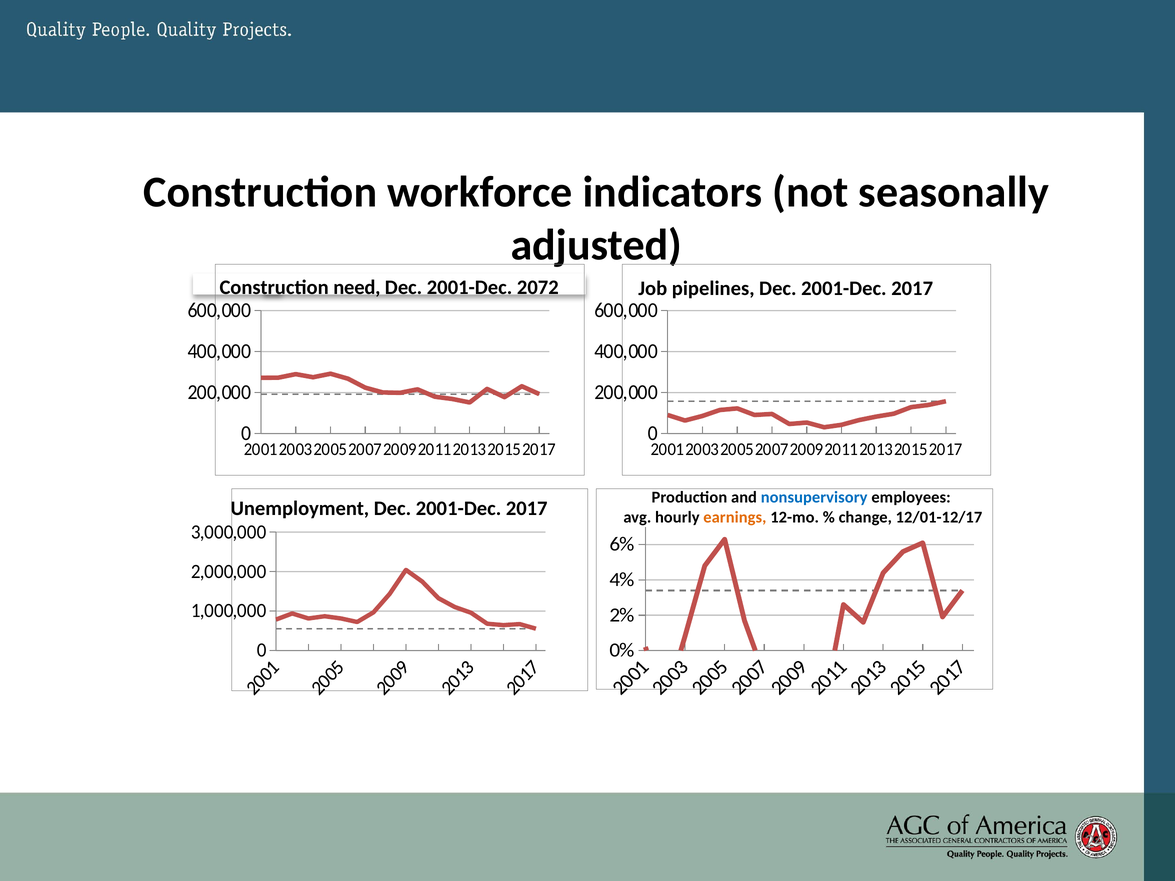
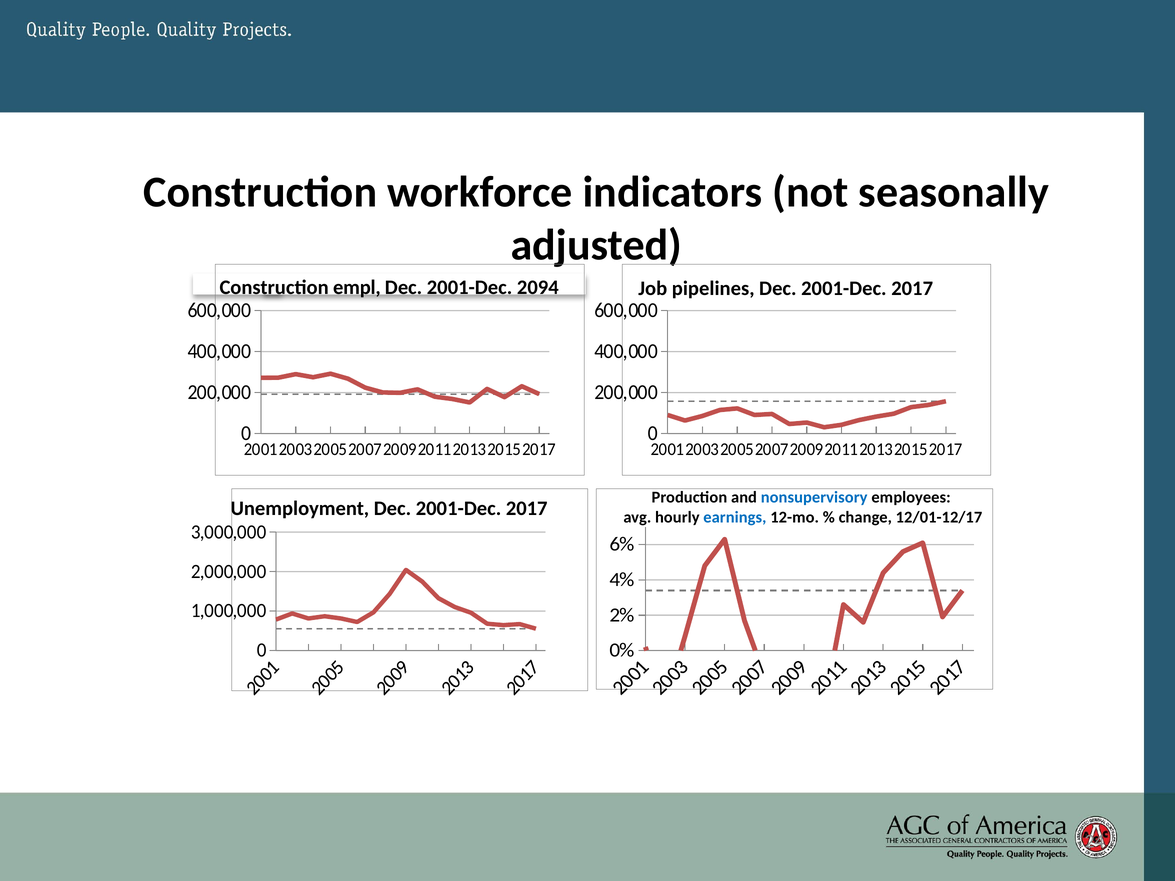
need: need -> empl
2072: 2072 -> 2094
earnings colour: orange -> blue
